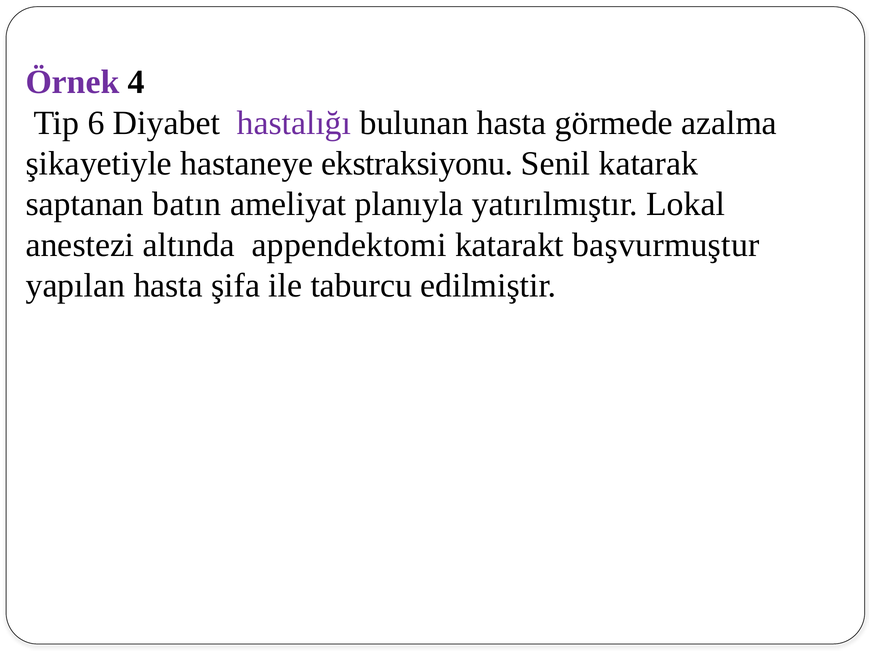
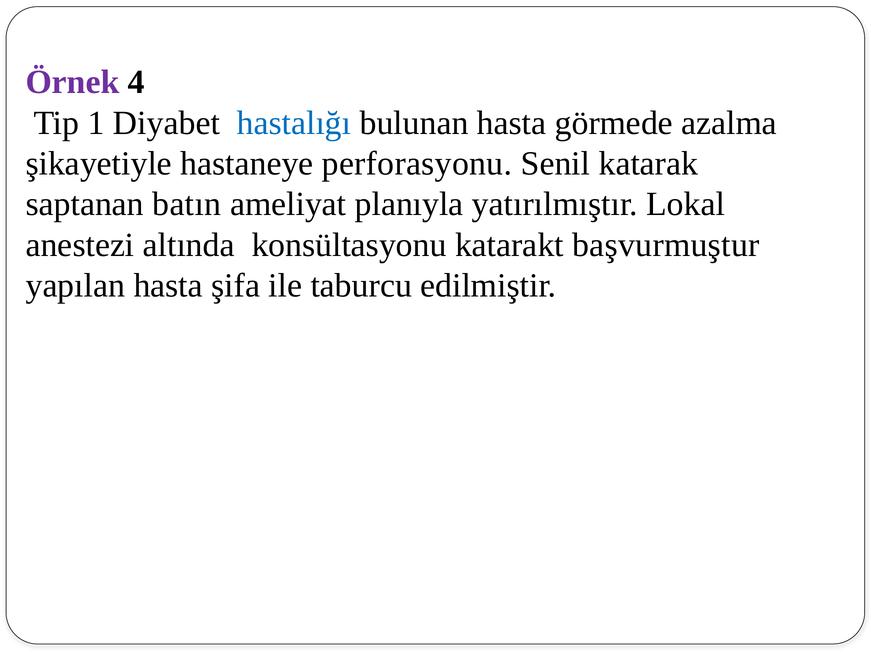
6: 6 -> 1
hastalığı colour: purple -> blue
ekstraksiyonu: ekstraksiyonu -> perforasyonu
appendektomi: appendektomi -> konsültasyonu
